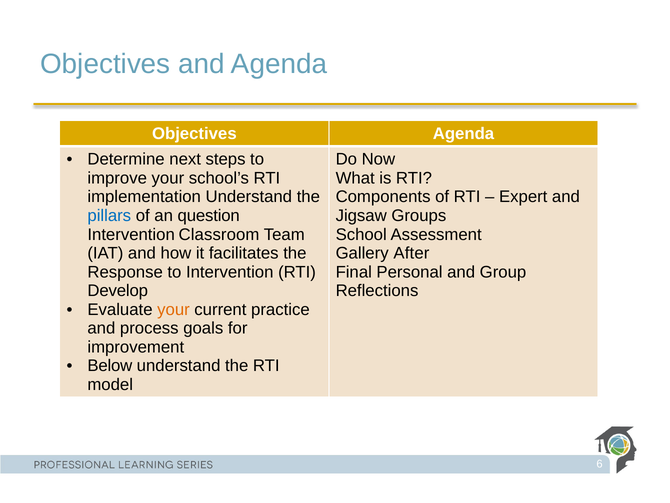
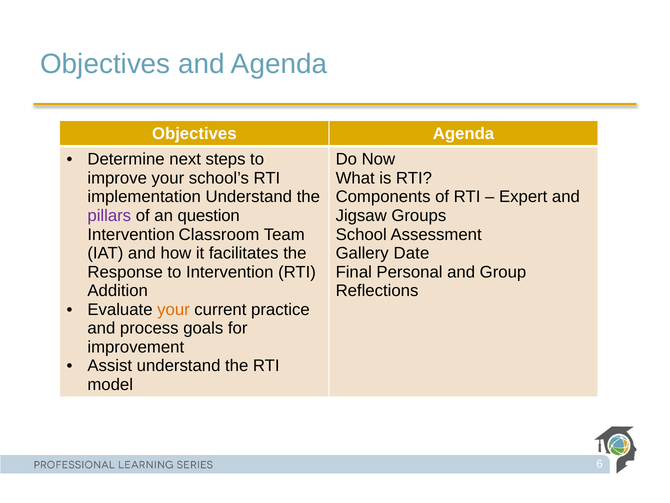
pillars colour: blue -> purple
After: After -> Date
Develop: Develop -> Addition
Below: Below -> Assist
